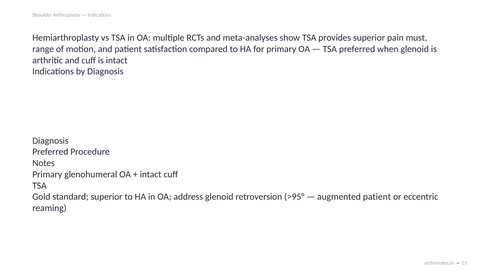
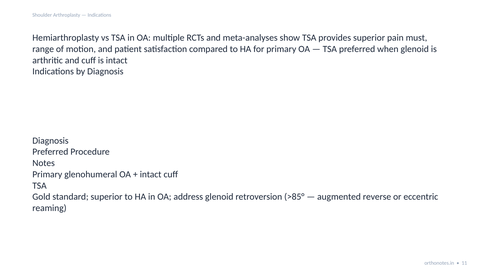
>95°: >95° -> >85°
augmented patient: patient -> reverse
